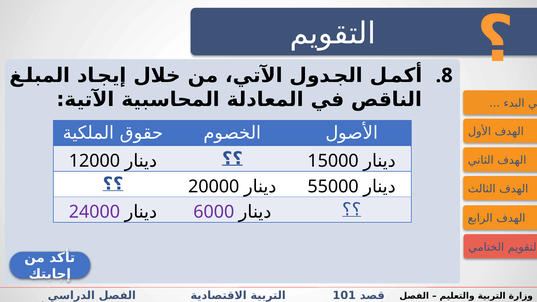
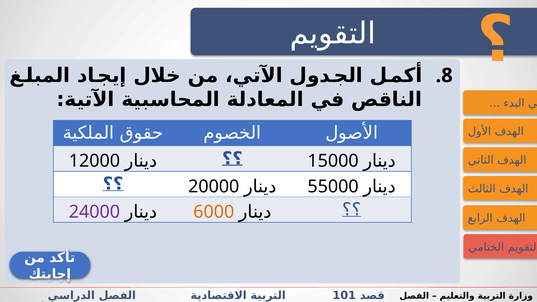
6000 colour: purple -> orange
